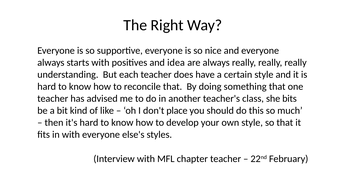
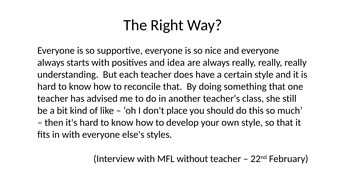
bits: bits -> still
chapter: chapter -> without
